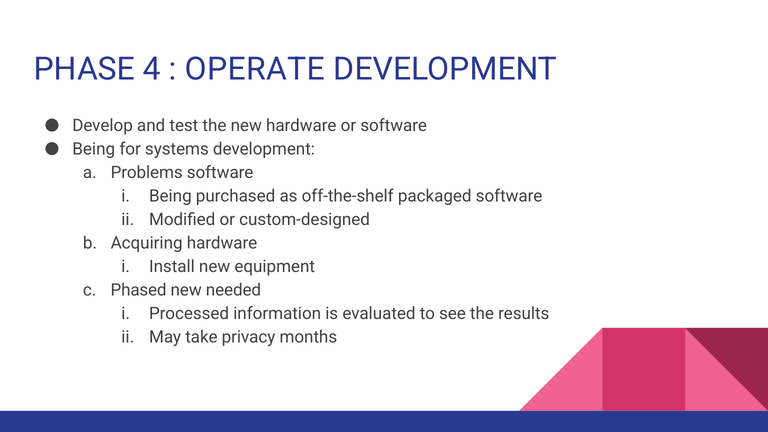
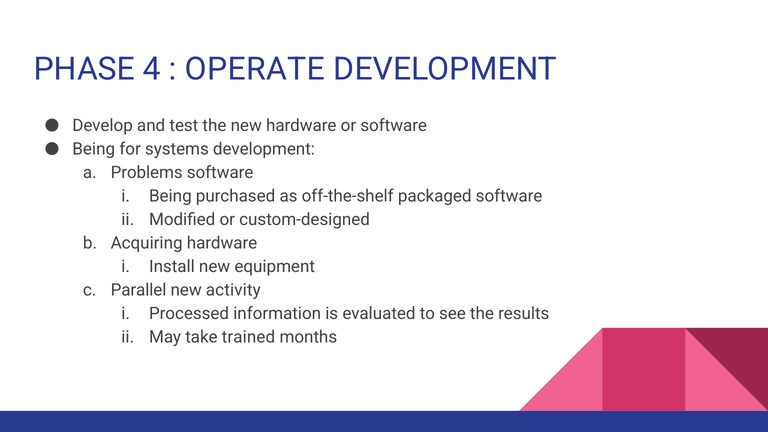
Phased: Phased -> Parallel
needed: needed -> activity
privacy: privacy -> trained
